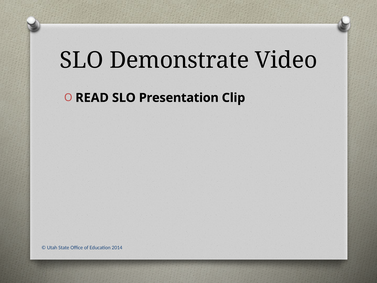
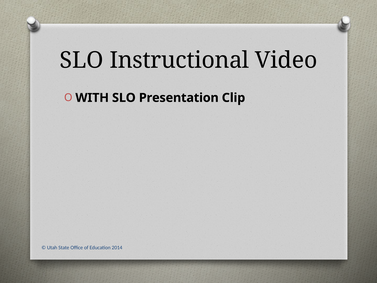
Demonstrate: Demonstrate -> Instructional
READ: READ -> WITH
